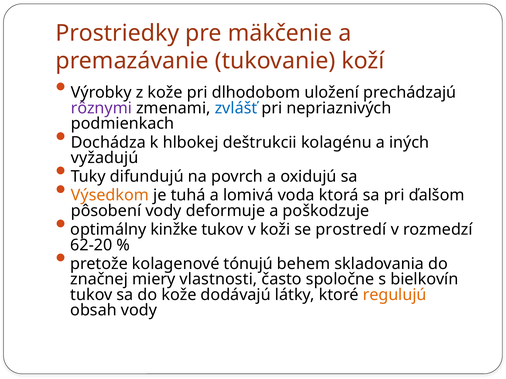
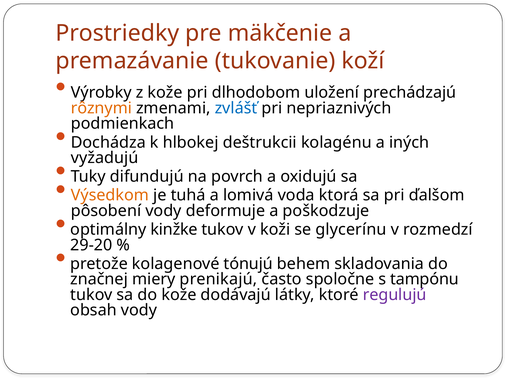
rôznymi colour: purple -> orange
prostredí: prostredí -> glycerínu
62-20: 62-20 -> 29-20
vlastnosti: vlastnosti -> prenikajú
bielkovín: bielkovín -> tampónu
regulujú colour: orange -> purple
